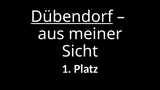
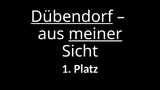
meiner underline: none -> present
